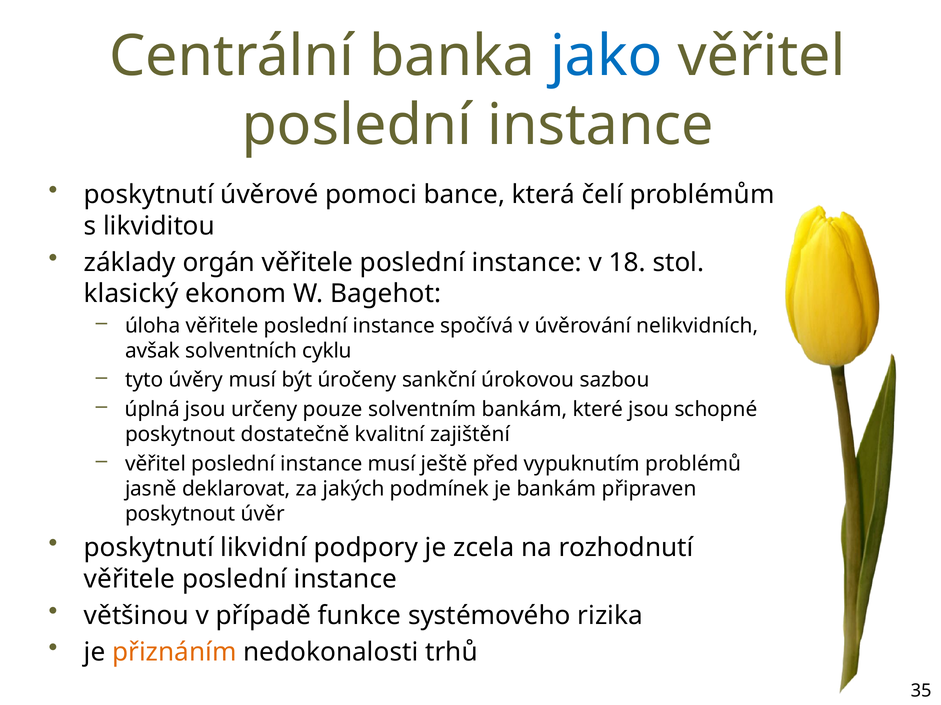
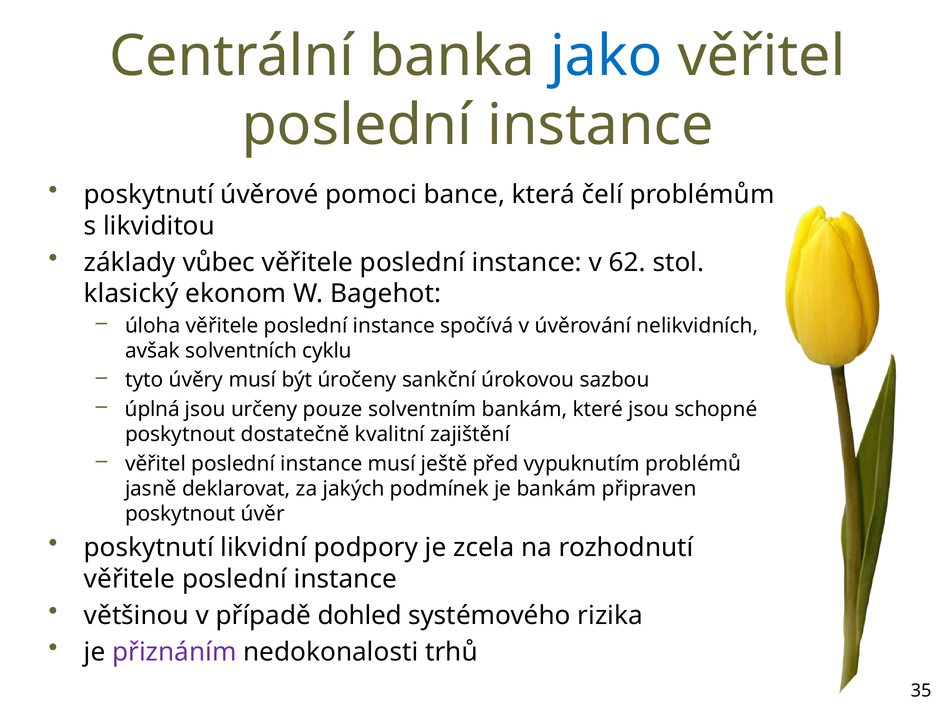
orgán: orgán -> vůbec
18: 18 -> 62
funkce: funkce -> dohled
přiznáním colour: orange -> purple
